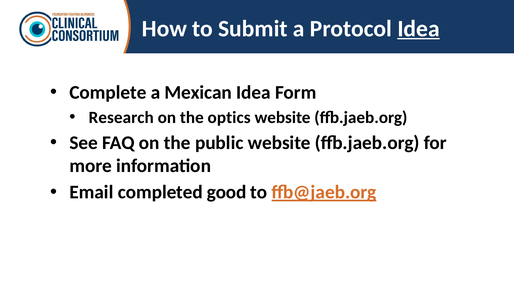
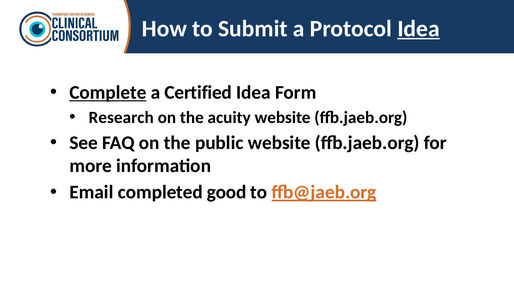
Complete underline: none -> present
Mexican: Mexican -> Certified
optics: optics -> acuity
